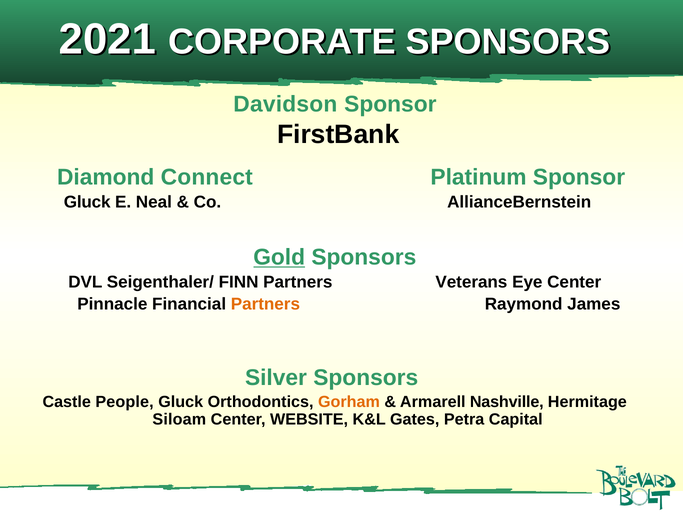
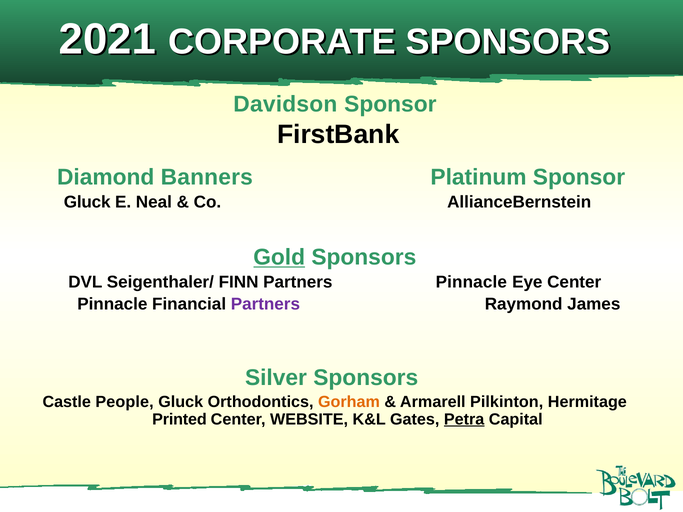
Connect: Connect -> Banners
Partners Veterans: Veterans -> Pinnacle
Partners at (265, 304) colour: orange -> purple
Nashville: Nashville -> Pilkinton
Siloam: Siloam -> Printed
Petra underline: none -> present
